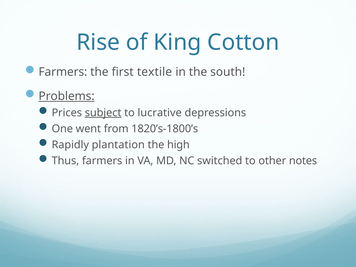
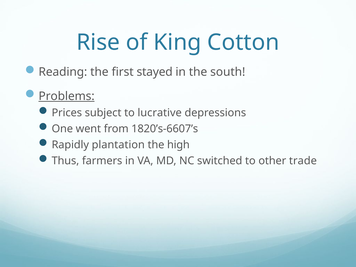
Farmers at (63, 72): Farmers -> Reading
textile: textile -> stayed
subject underline: present -> none
1820’s-1800’s: 1820’s-1800’s -> 1820’s-6607’s
notes: notes -> trade
